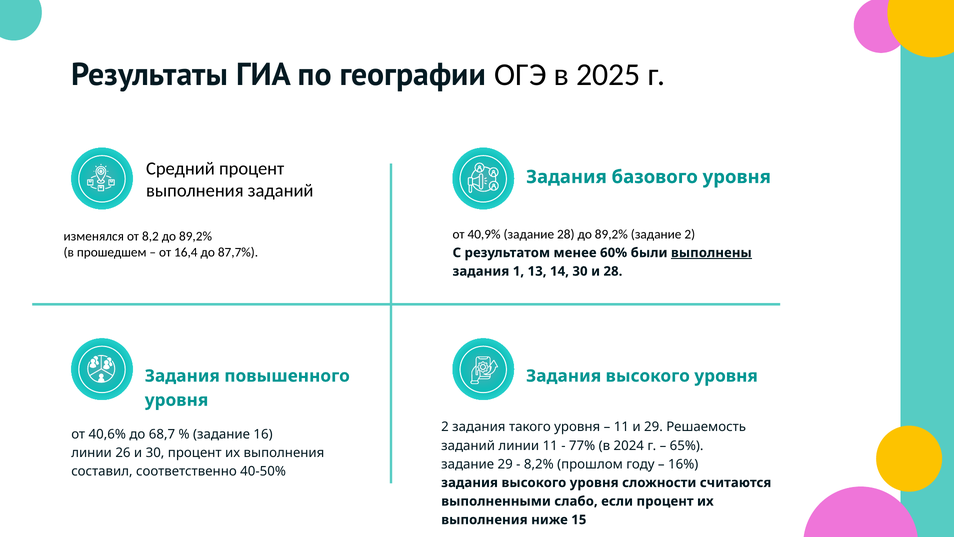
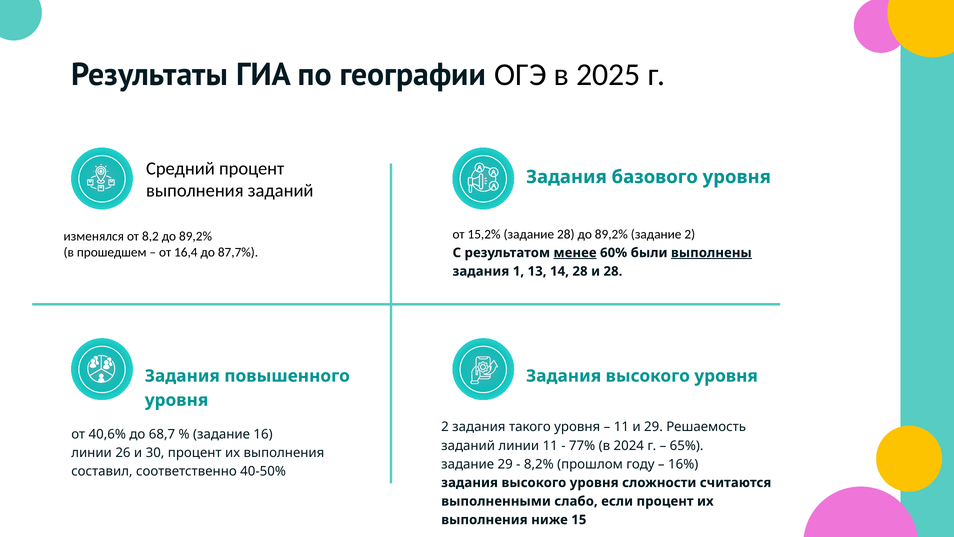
40,9%: 40,9% -> 15,2%
менее underline: none -> present
14 30: 30 -> 28
